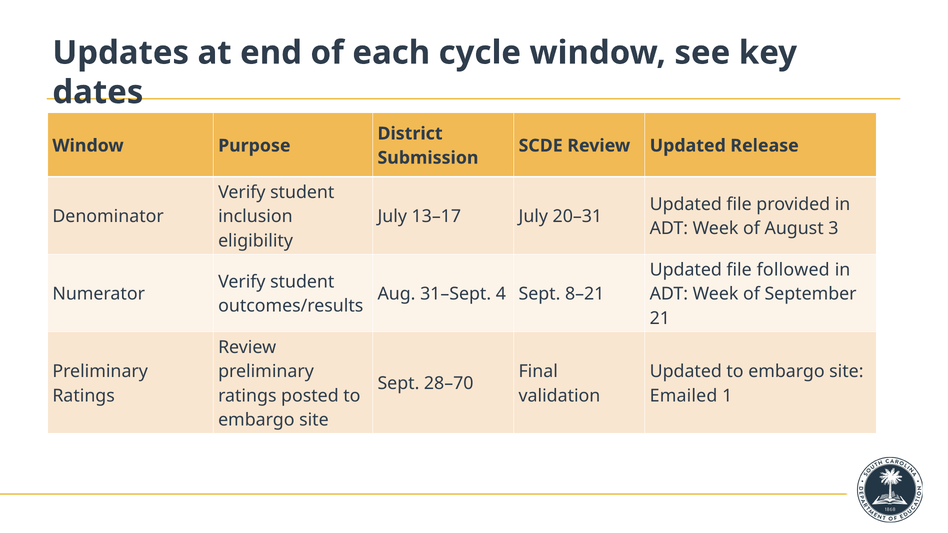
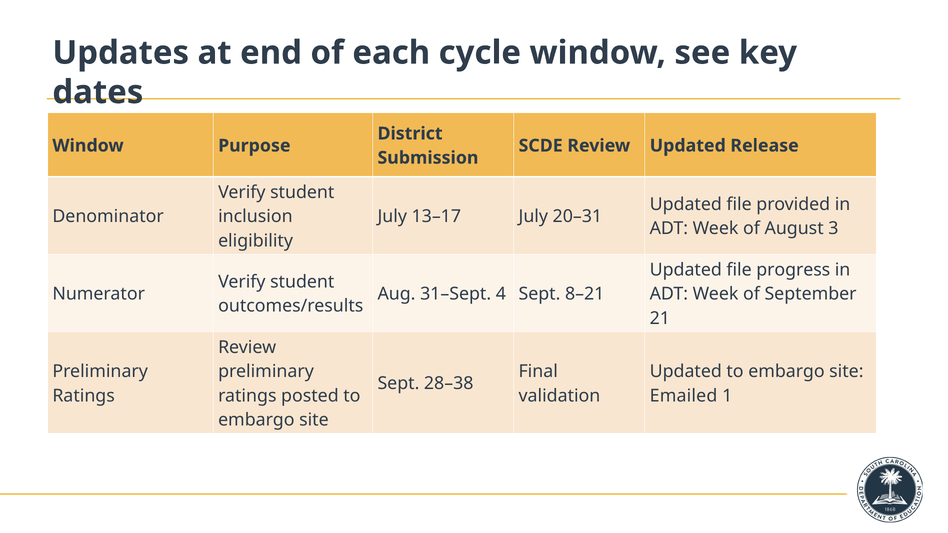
followed: followed -> progress
28–70: 28–70 -> 28–38
